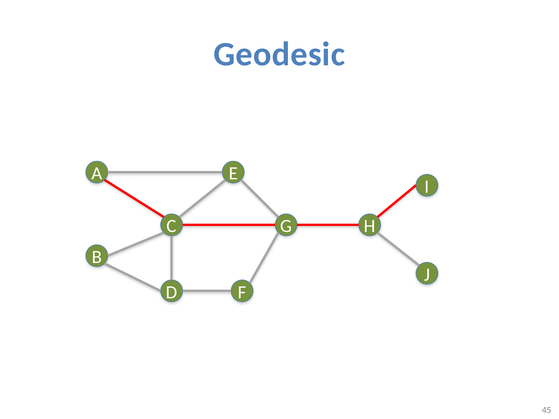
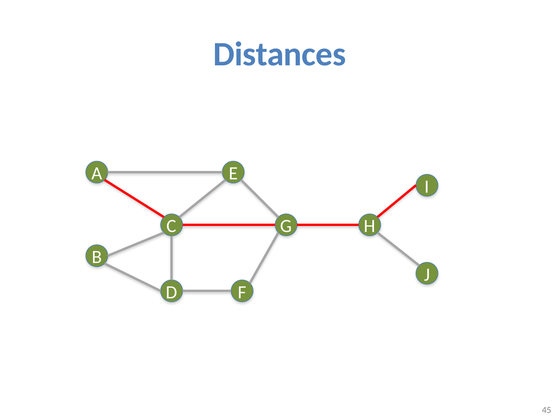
Geodesic: Geodesic -> Distances
